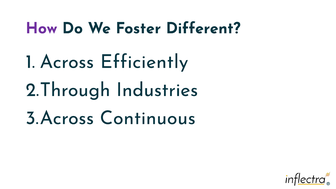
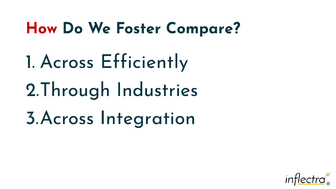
How colour: purple -> red
Different: Different -> Compare
Continuous: Continuous -> Integration
